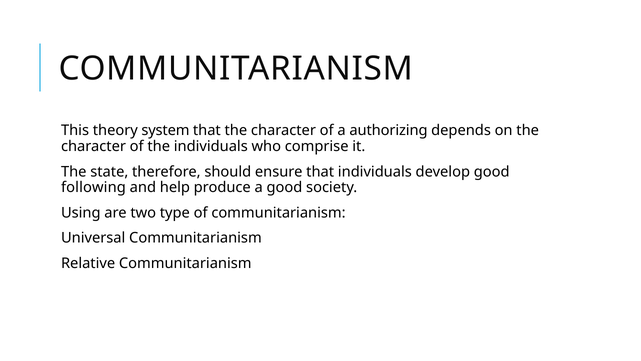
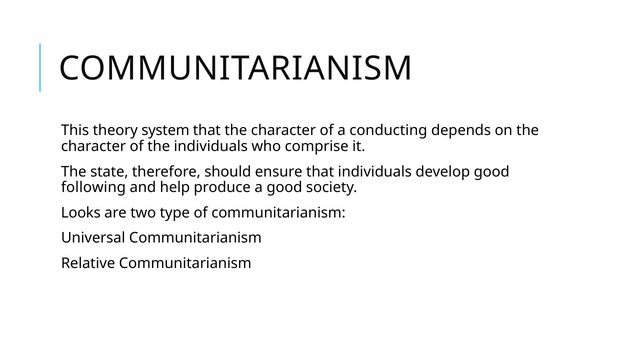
authorizing: authorizing -> conducting
Using: Using -> Looks
